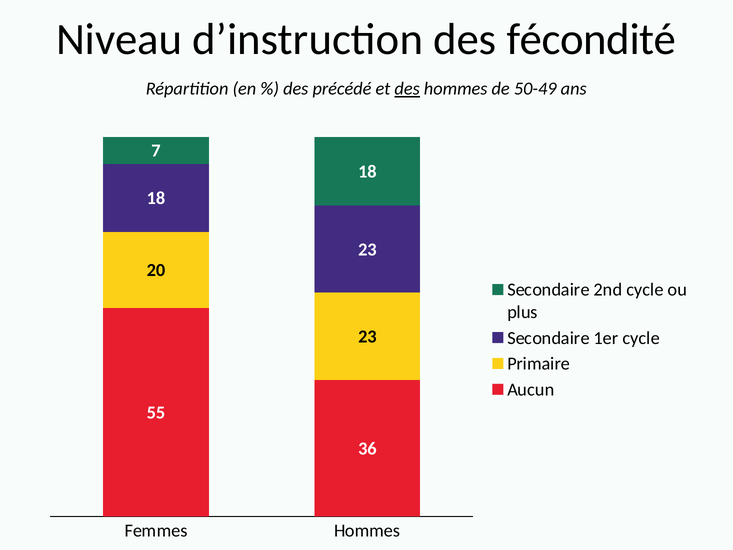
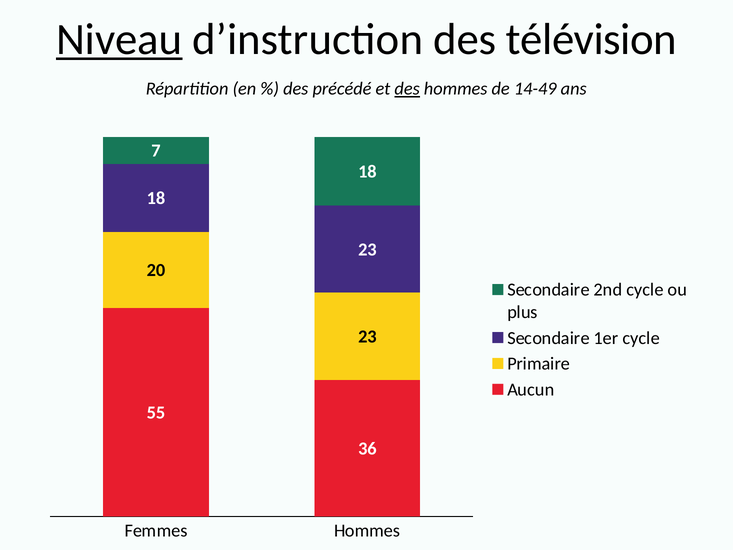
Niveau underline: none -> present
fécondité: fécondité -> télévision
50-49: 50-49 -> 14-49
